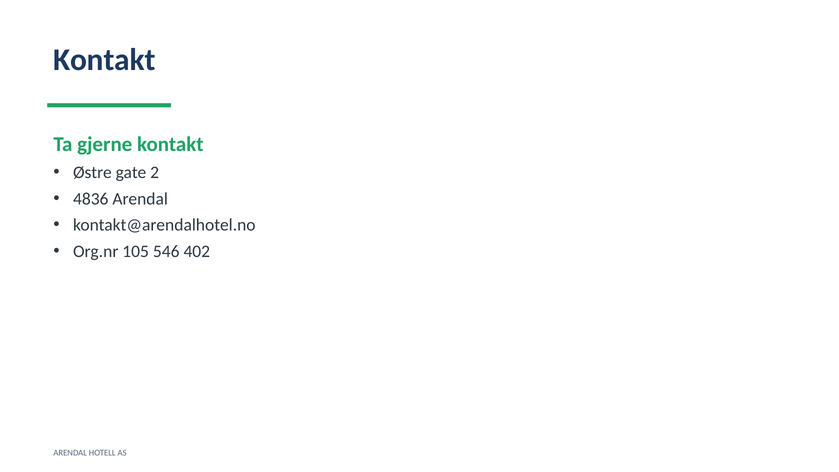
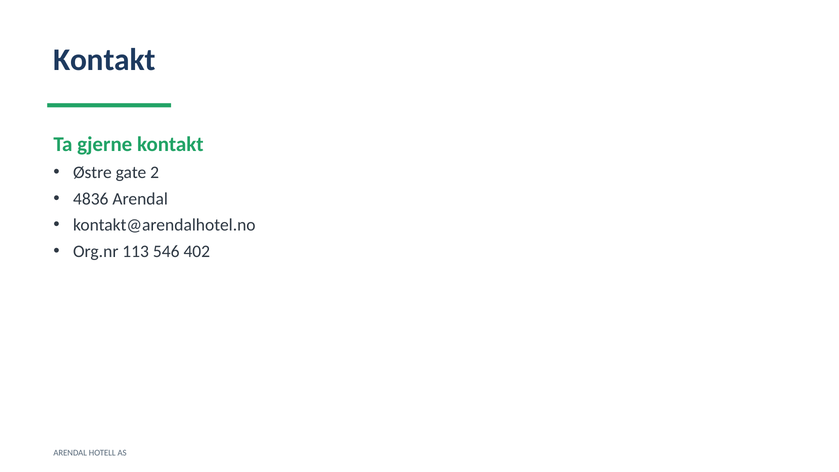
105: 105 -> 113
